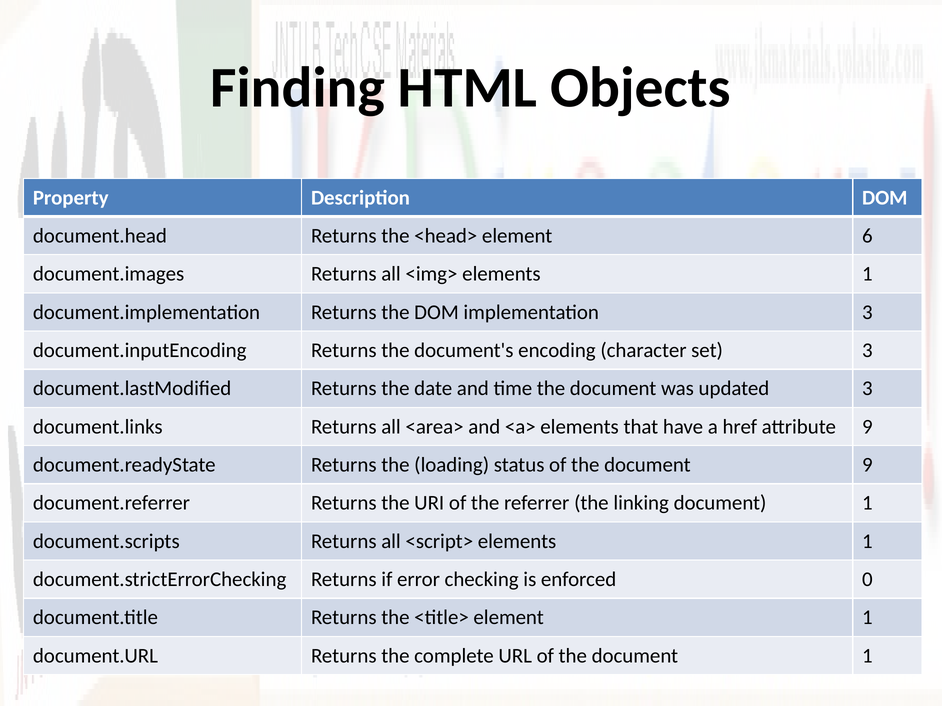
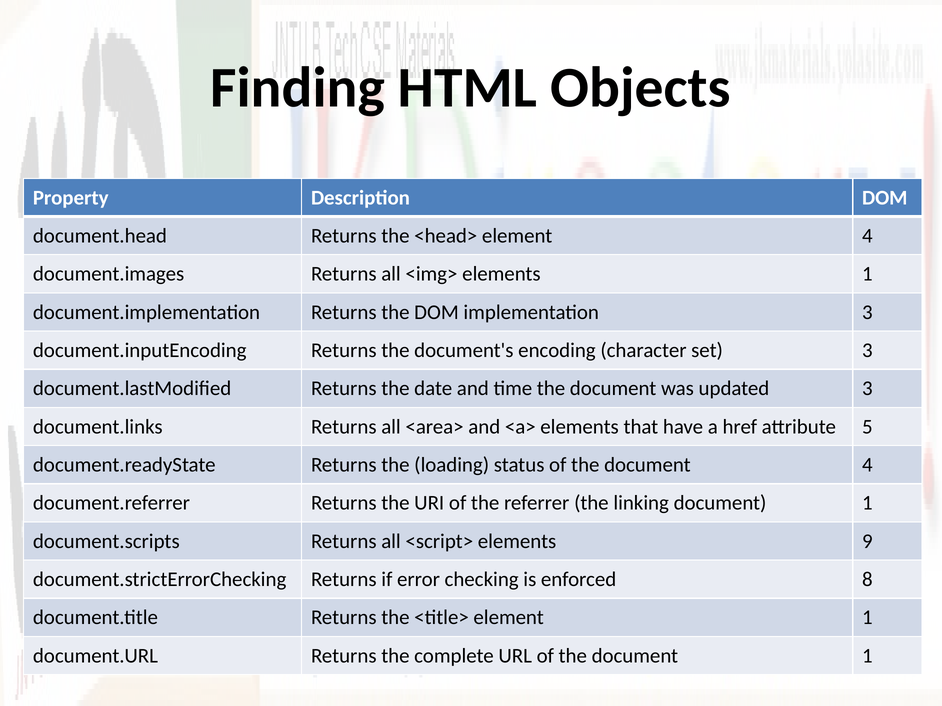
element 6: 6 -> 4
attribute 9: 9 -> 5
document 9: 9 -> 4
<script> elements 1: 1 -> 9
0: 0 -> 8
